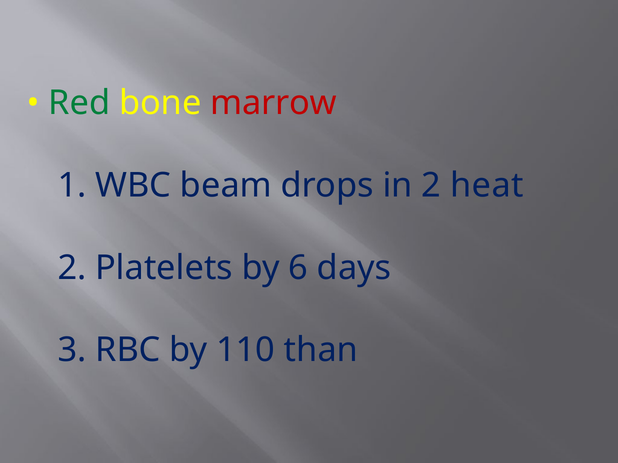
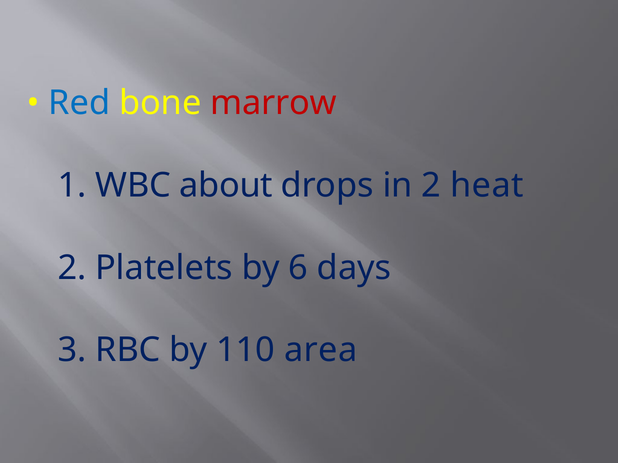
Red colour: green -> blue
beam: beam -> about
than: than -> area
